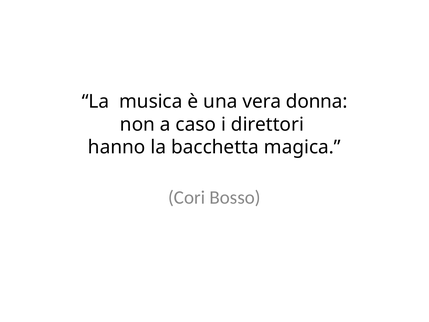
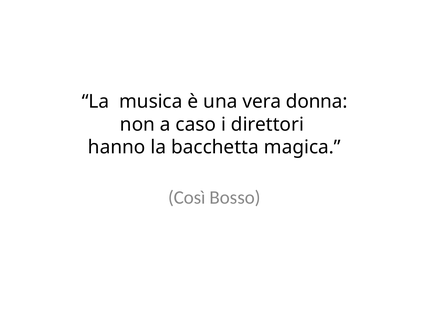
Cori: Cori -> Così
